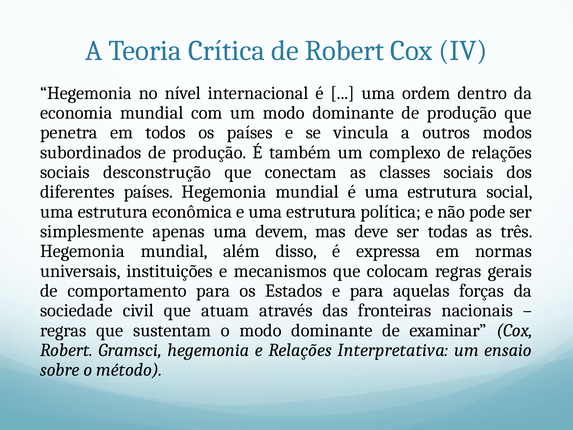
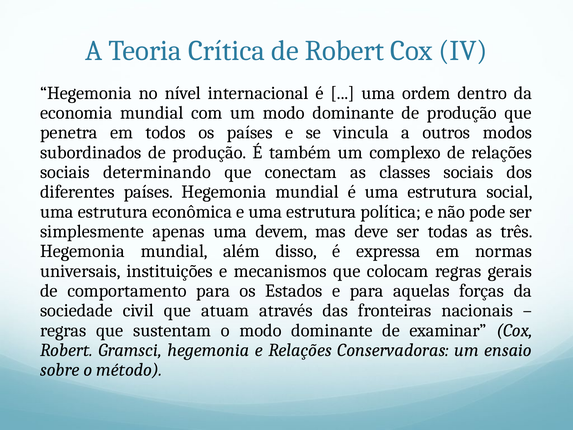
desconstrução: desconstrução -> determinando
Interpretativa: Interpretativa -> Conservadoras
